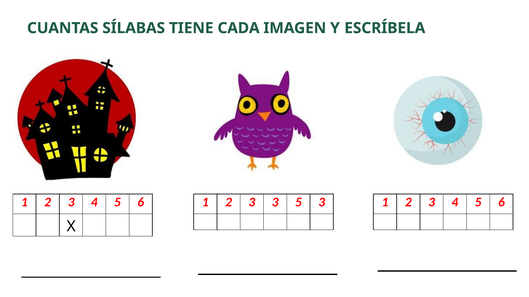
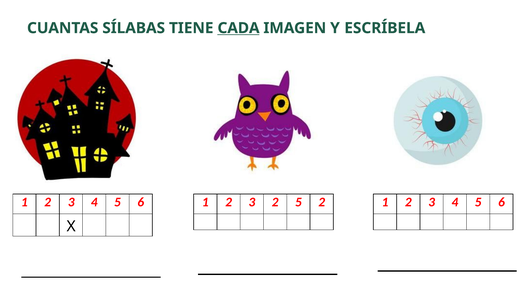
CADA underline: none -> present
3 3: 3 -> 2
5 3: 3 -> 2
